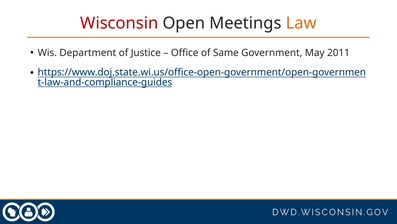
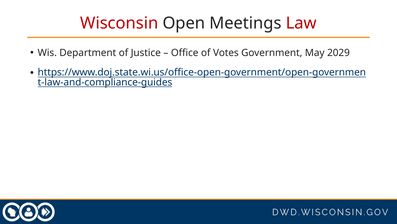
Law colour: orange -> red
Same: Same -> Votes
2011: 2011 -> 2029
